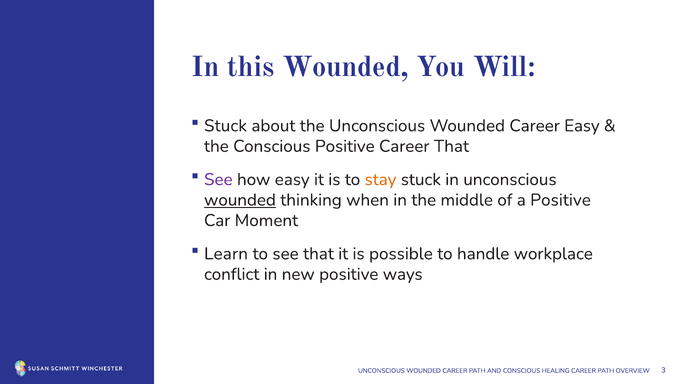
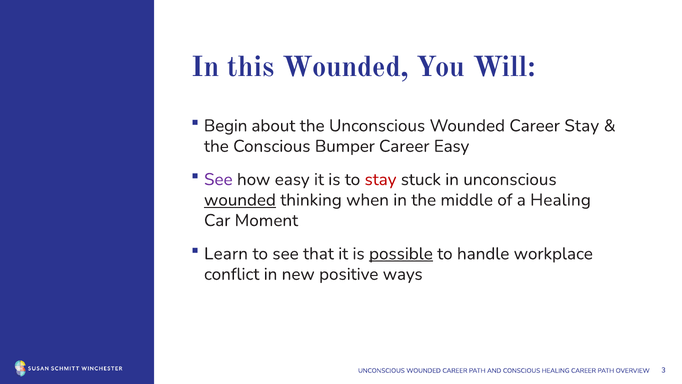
Stuck at (225, 126): Stuck -> Begin
Career Easy: Easy -> Stay
Conscious Positive: Positive -> Bumper
Career That: That -> Easy
stay at (381, 179) colour: orange -> red
a Positive: Positive -> Healing
possible underline: none -> present
